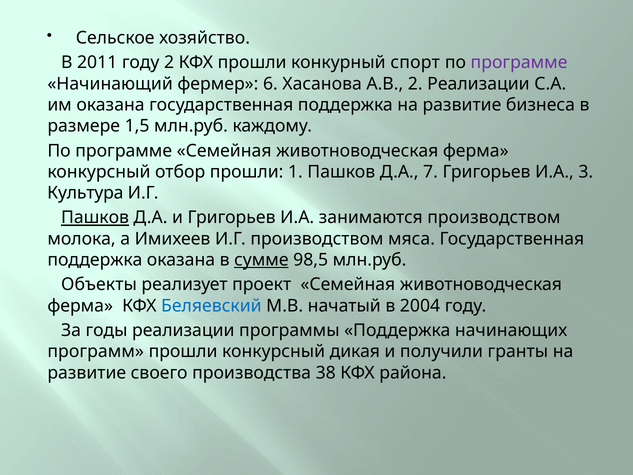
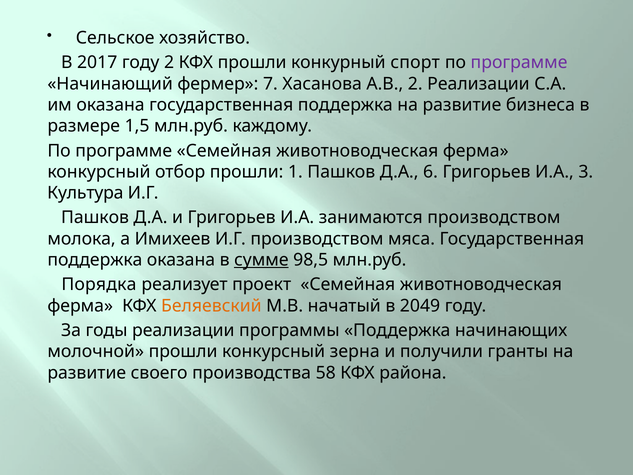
2011: 2011 -> 2017
6: 6 -> 7
7: 7 -> 6
Пашков at (95, 218) underline: present -> none
Объекты: Объекты -> Порядка
Беляевский colour: blue -> orange
2004: 2004 -> 2049
программ: программ -> молочной
дикая: дикая -> зерна
38: 38 -> 58
